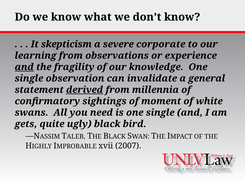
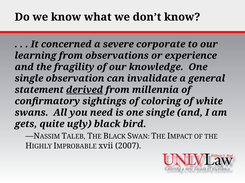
skepticism: skepticism -> concerned
and at (24, 67) underline: present -> none
moment: moment -> coloring
